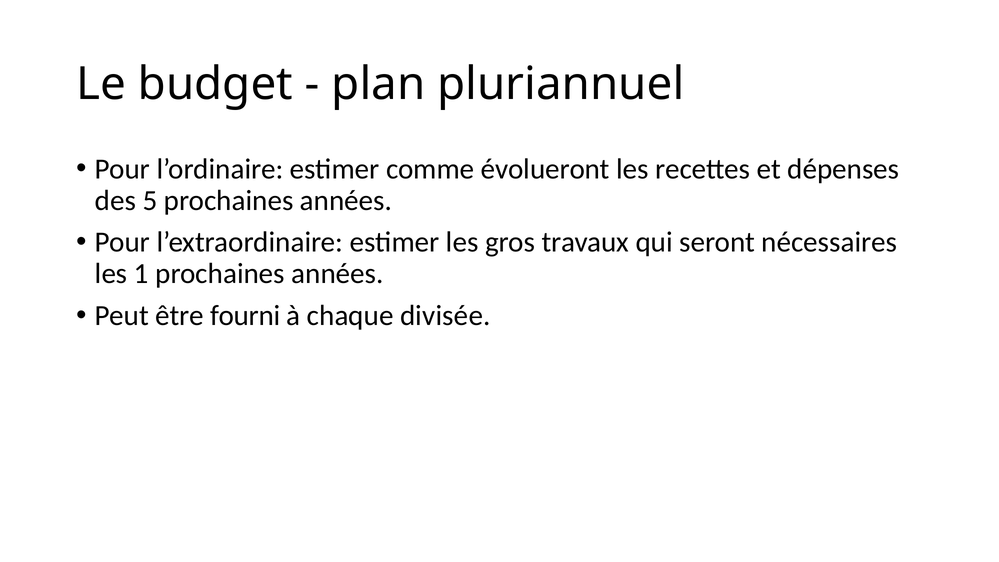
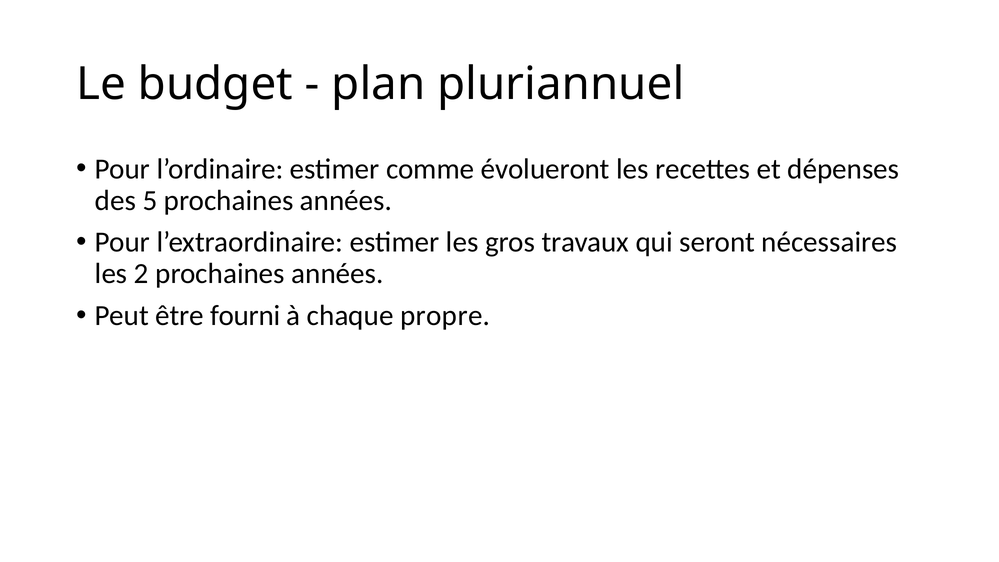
1: 1 -> 2
divisée: divisée -> propre
